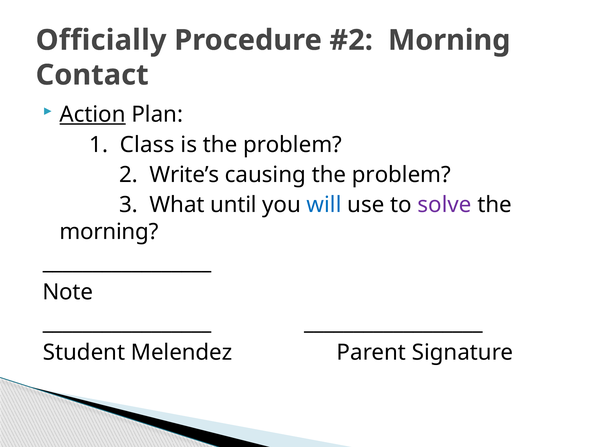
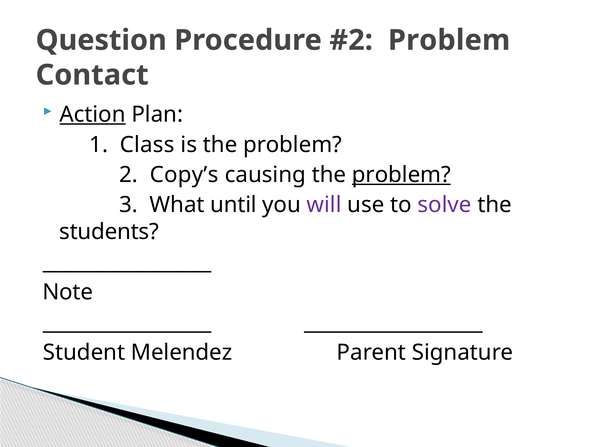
Officially: Officially -> Question
Morning at (449, 40): Morning -> Problem
Write’s: Write’s -> Copy’s
problem at (401, 175) underline: none -> present
will colour: blue -> purple
morning at (109, 232): morning -> students
